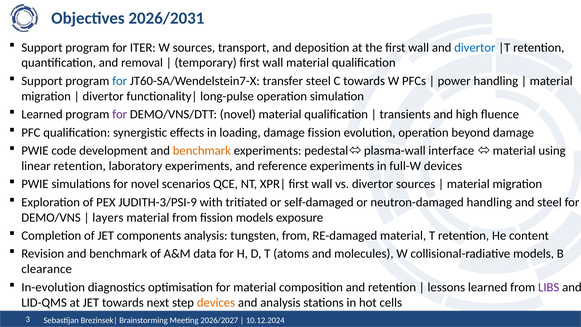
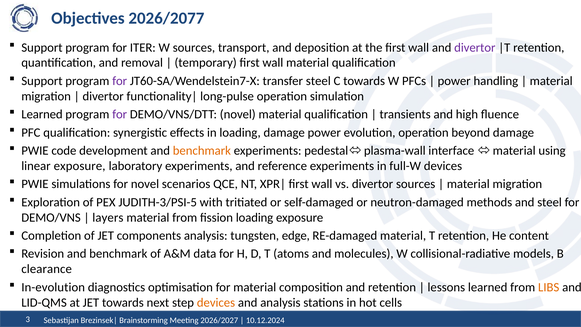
2026/2031: 2026/2031 -> 2026/2077
divertor at (475, 47) colour: blue -> purple
for at (120, 81) colour: blue -> purple
damage fission: fission -> power
linear retention: retention -> exposure
JUDITH-3/PSI-9: JUDITH-3/PSI-9 -> JUDITH-3/PSI-5
neutron-damaged handling: handling -> methods
fission models: models -> loading
tungsten from: from -> edge
LIBS colour: purple -> orange
